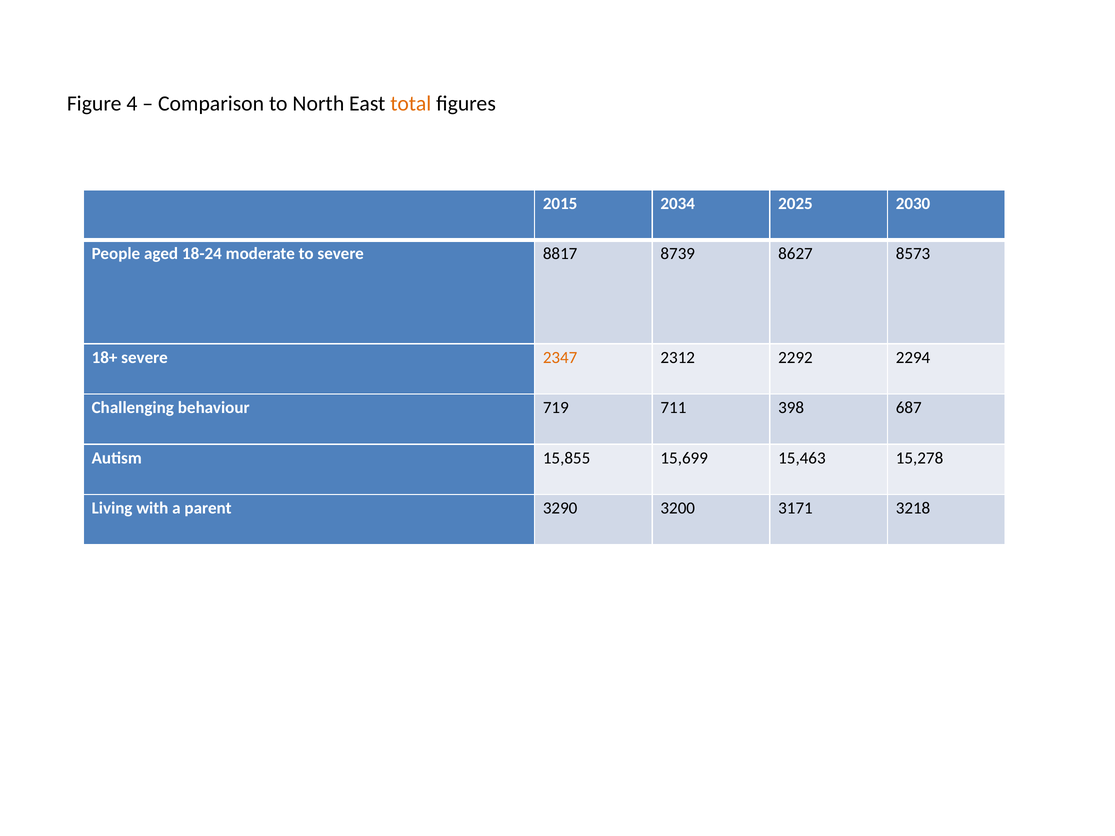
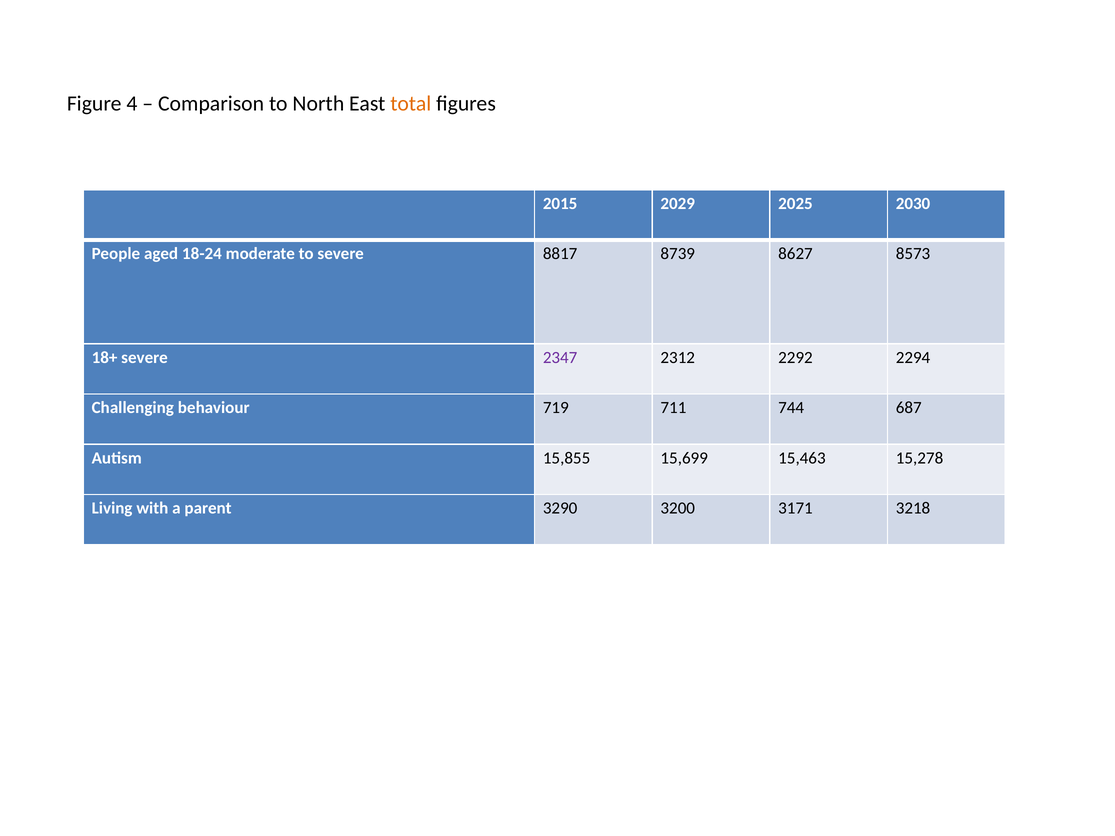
2034: 2034 -> 2029
2347 colour: orange -> purple
398: 398 -> 744
